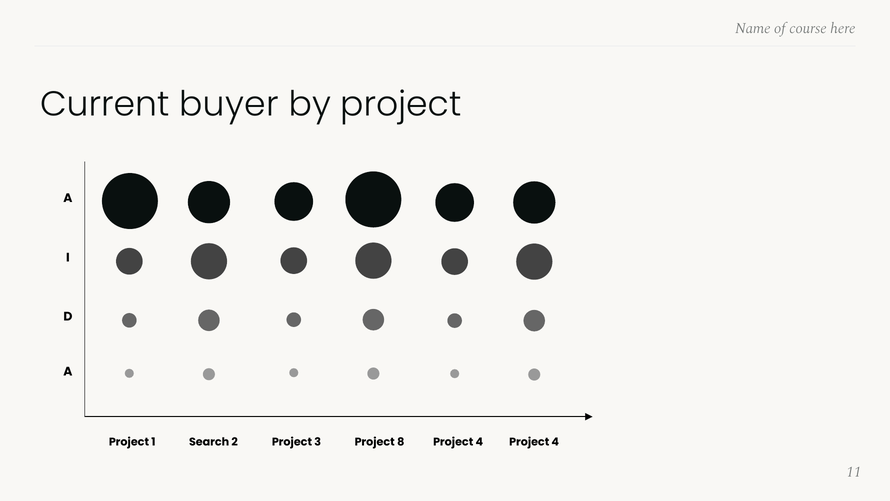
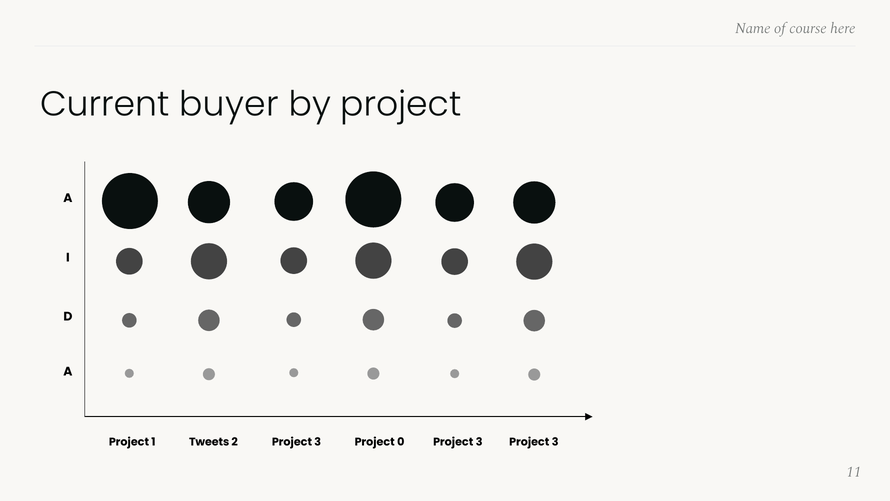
Search: Search -> Tweets
8: 8 -> 0
4 at (479, 442): 4 -> 3
4 at (555, 442): 4 -> 3
